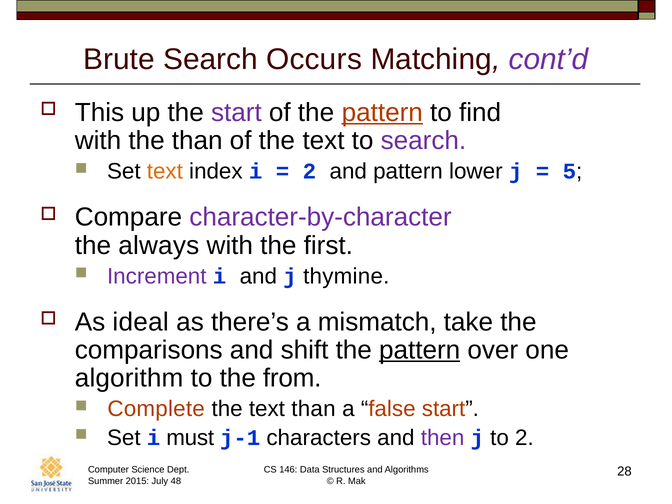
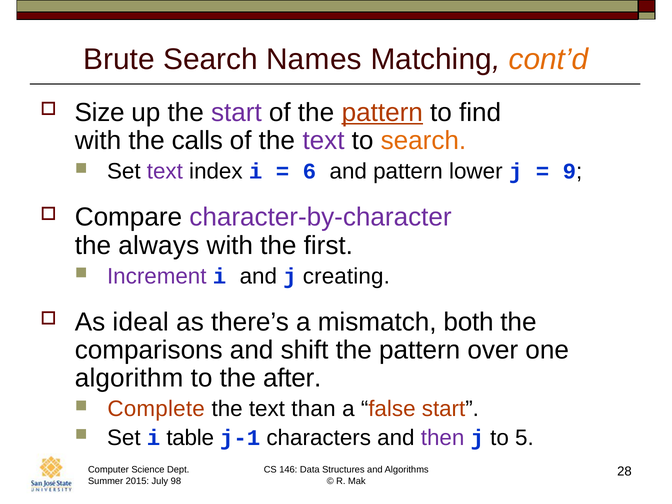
Occurs: Occurs -> Names
cont’d colour: purple -> orange
This: This -> Size
the than: than -> calls
text at (324, 141) colour: black -> purple
search at (423, 141) colour: purple -> orange
text at (165, 171) colour: orange -> purple
2 at (309, 171): 2 -> 6
5: 5 -> 9
thymine: thymine -> creating
take: take -> both
pattern at (420, 350) underline: present -> none
from: from -> after
must: must -> table
to 2: 2 -> 5
48: 48 -> 98
